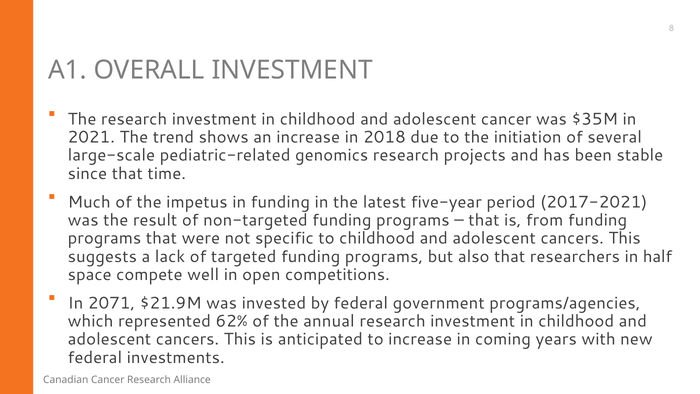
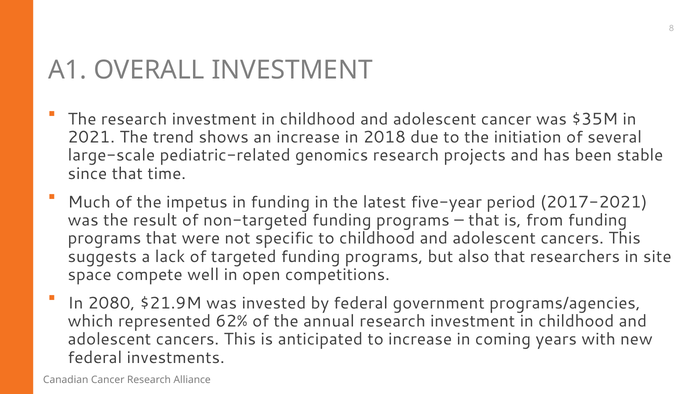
half: half -> site
2071: 2071 -> 2080
